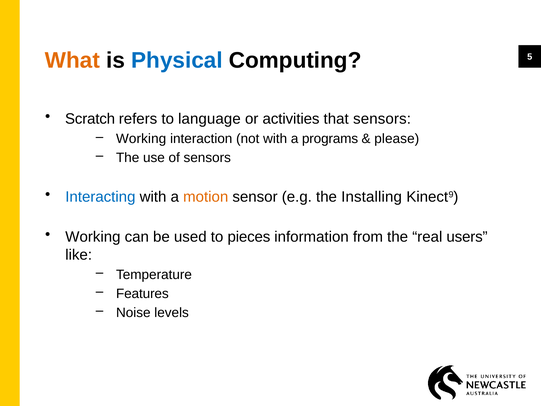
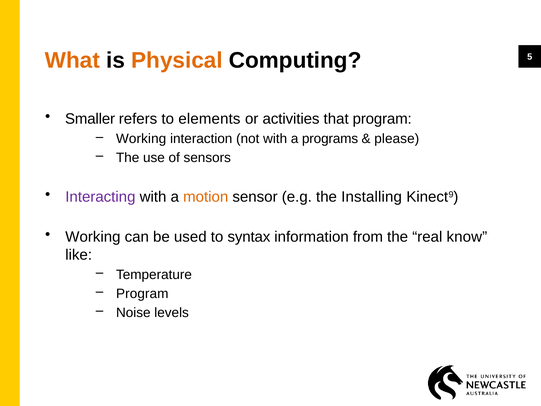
Physical colour: blue -> orange
Scratch: Scratch -> Smaller
language: language -> elements
that sensors: sensors -> program
Interacting colour: blue -> purple
pieces: pieces -> syntax
users: users -> know
Features at (142, 293): Features -> Program
